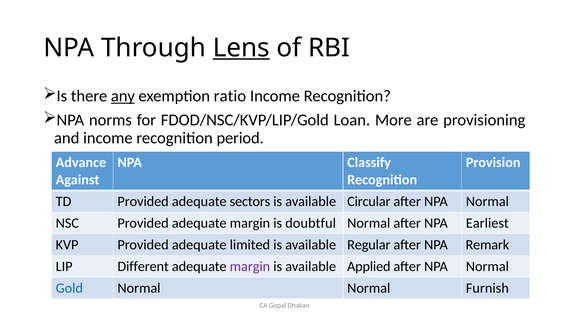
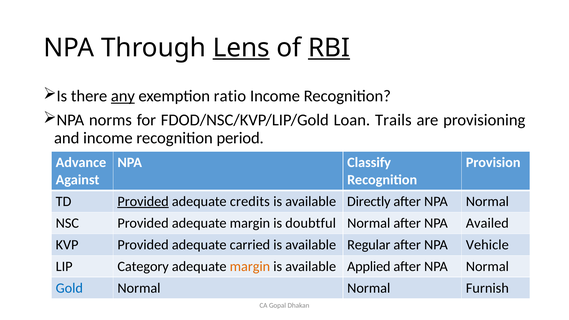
RBI underline: none -> present
More: More -> Trails
Provided at (143, 202) underline: none -> present
sectors: sectors -> credits
Circular: Circular -> Directly
Earliest: Earliest -> Availed
limited: limited -> carried
Remark: Remark -> Vehicle
Different: Different -> Category
margin at (250, 266) colour: purple -> orange
